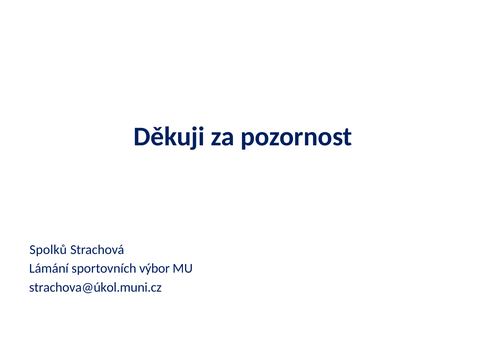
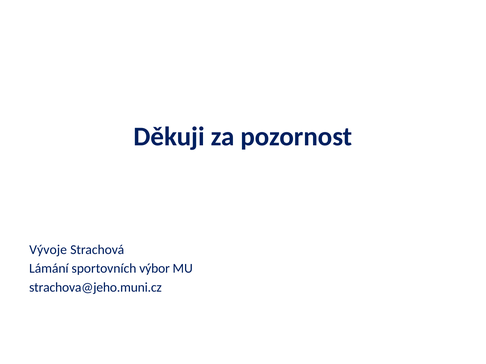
Spolků: Spolků -> Vývoje
strachova@úkol.muni.cz: strachova@úkol.muni.cz -> strachova@jeho.muni.cz
